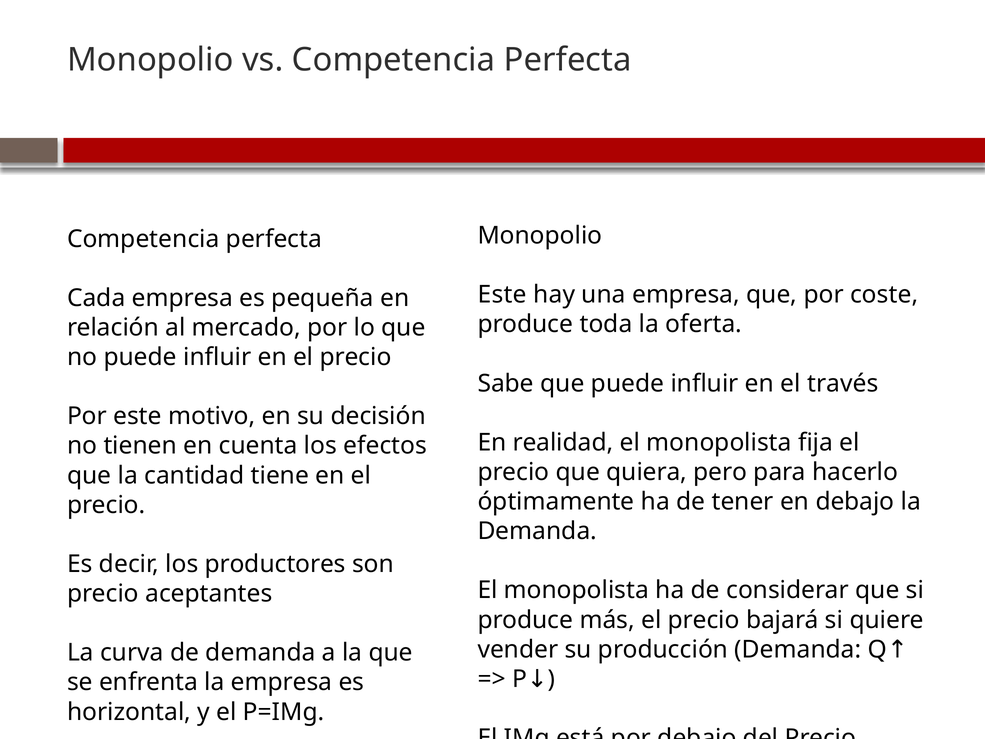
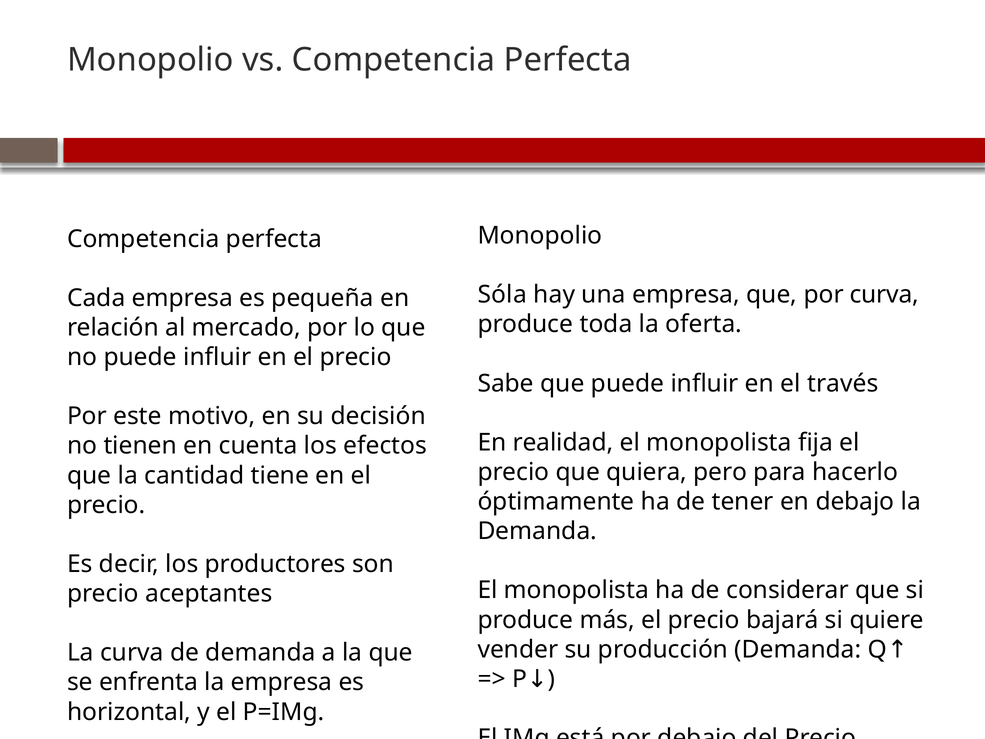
Este at (502, 295): Este -> Sóla
por coste: coste -> curva
